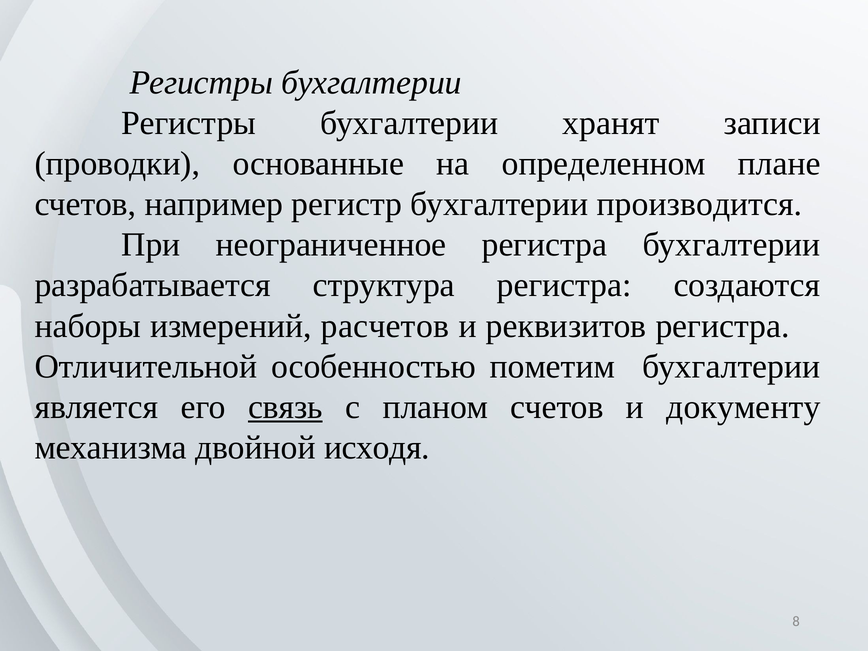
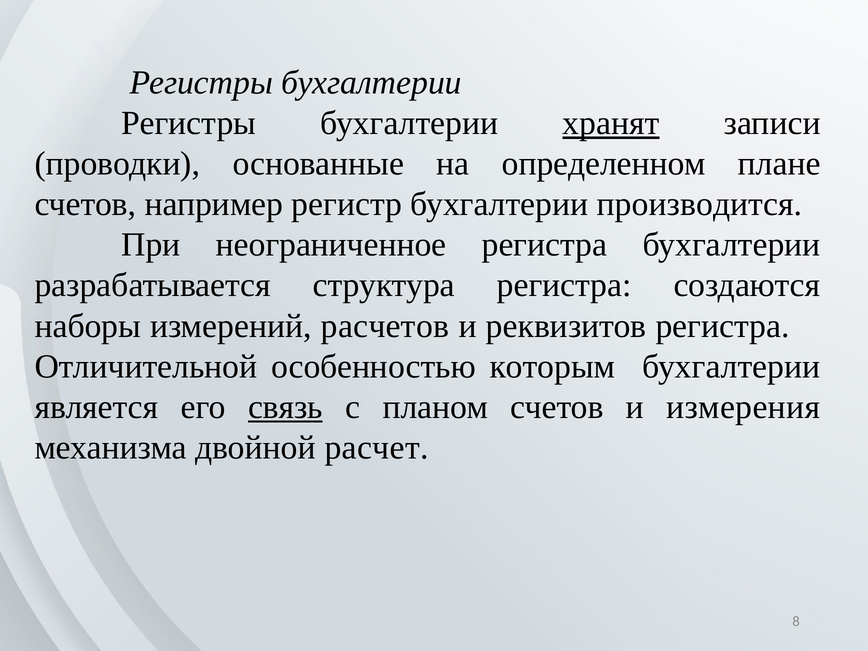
хранят underline: none -> present
пометим: пометим -> которым
документу: документу -> измерения
исходя: исходя -> расчет
